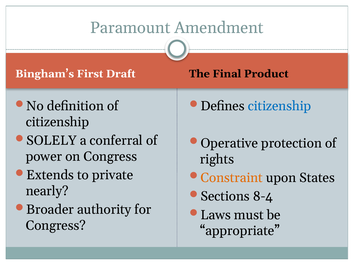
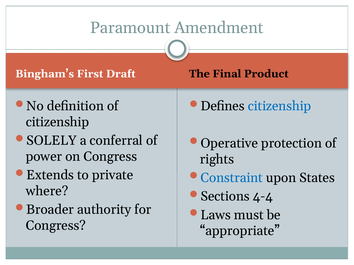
Constraint colour: orange -> blue
nearly: nearly -> where
8-4: 8-4 -> 4-4
